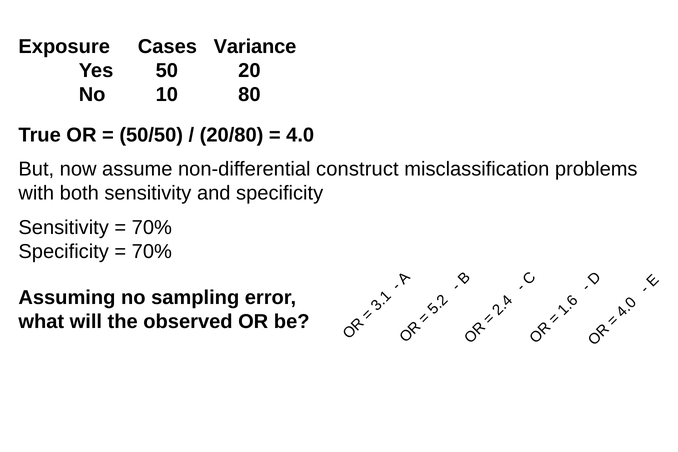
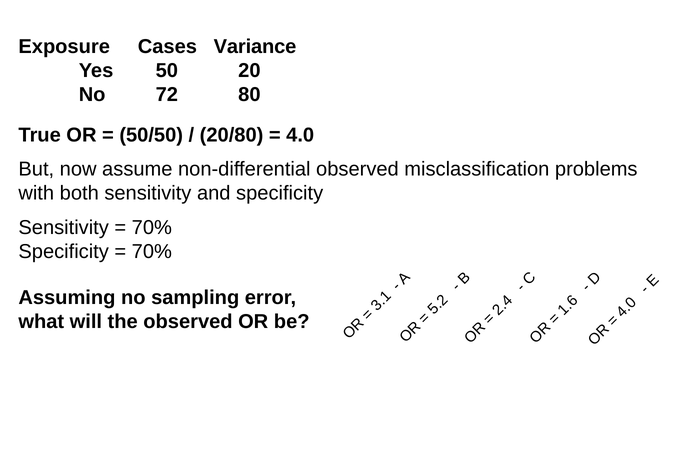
10: 10 -> 72
non-differential construct: construct -> observed
